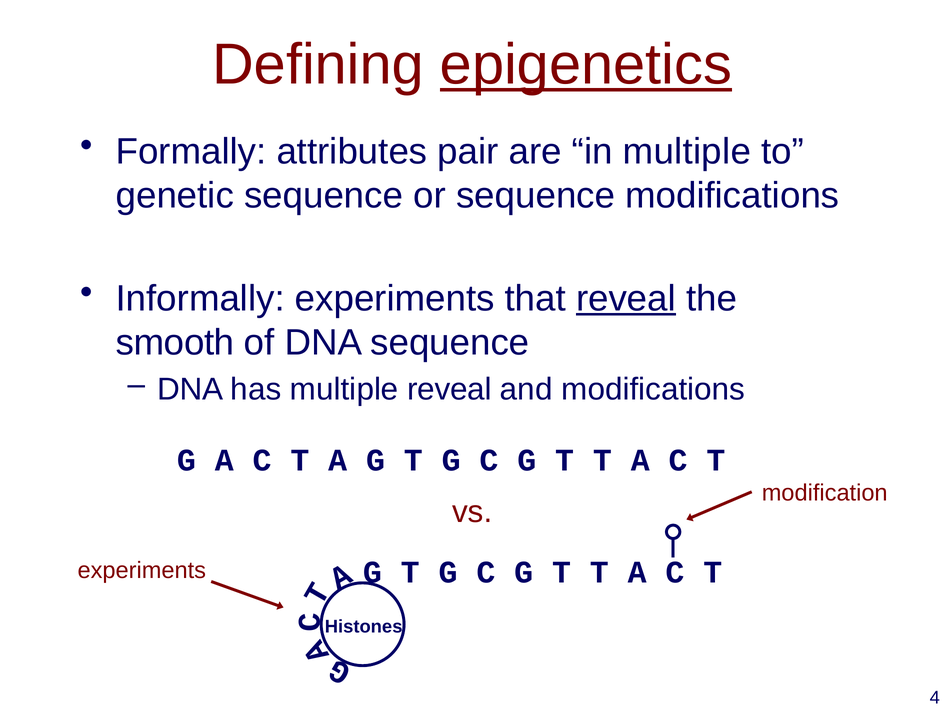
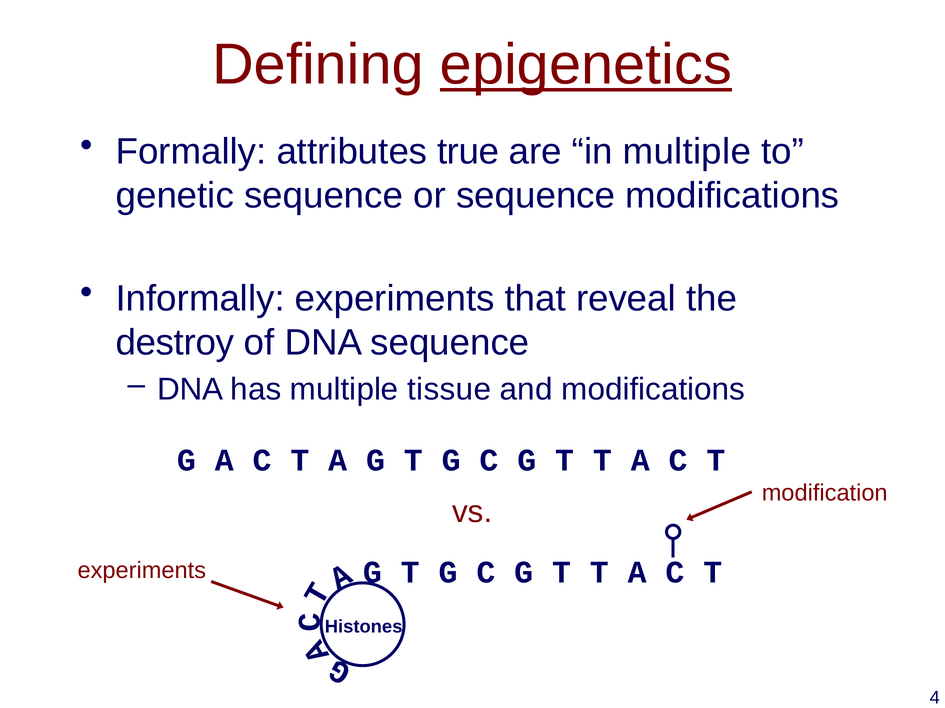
pair: pair -> true
reveal at (626, 299) underline: present -> none
smooth: smooth -> destroy
multiple reveal: reveal -> tissue
